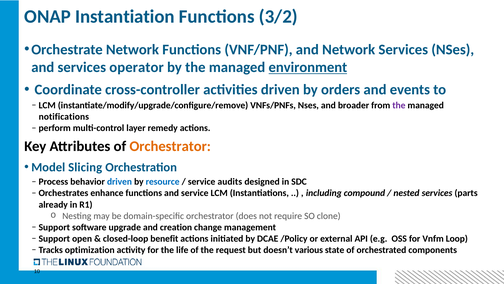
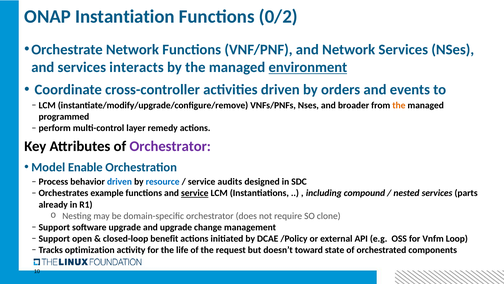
3/2: 3/2 -> 0/2
operator: operator -> interacts
the at (399, 105) colour: purple -> orange
notifications: notifications -> programmed
Orchestrator at (170, 146) colour: orange -> purple
Slicing: Slicing -> Enable
enhance: enhance -> example
service at (195, 193) underline: none -> present
and creation: creation -> upgrade
various: various -> toward
